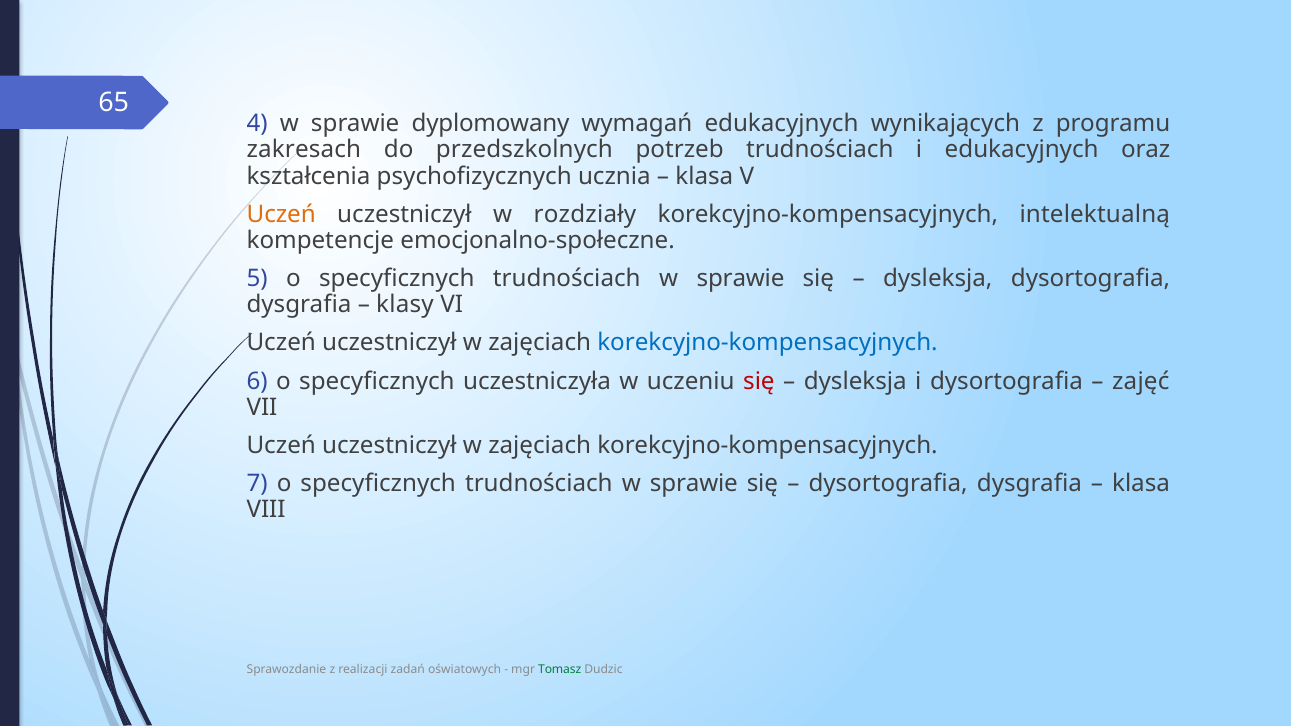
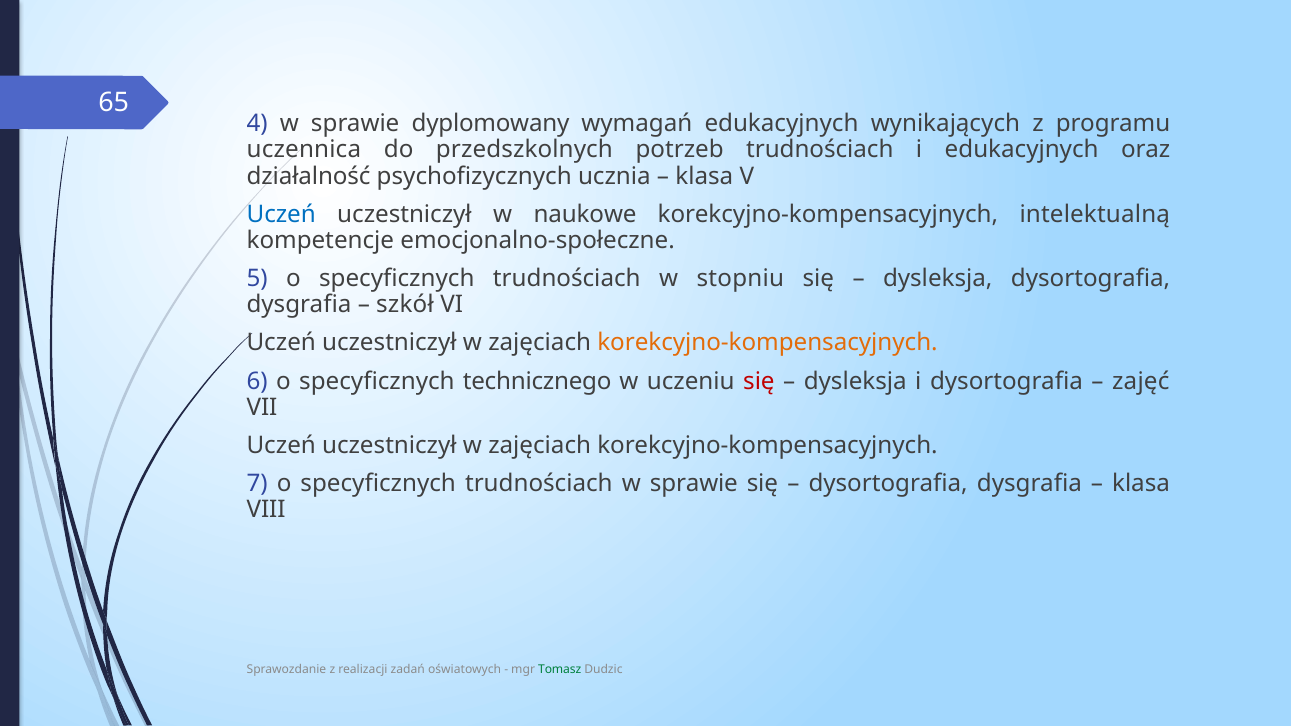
zakresach: zakresach -> uczennica
kształcenia: kształcenia -> działalność
Uczeń at (281, 214) colour: orange -> blue
rozdziały: rozdziały -> naukowe
sprawie at (741, 279): sprawie -> stopniu
klasy: klasy -> szkół
korekcyjno-kompensacyjnych at (767, 343) colour: blue -> orange
uczestniczyła: uczestniczyła -> technicznego
